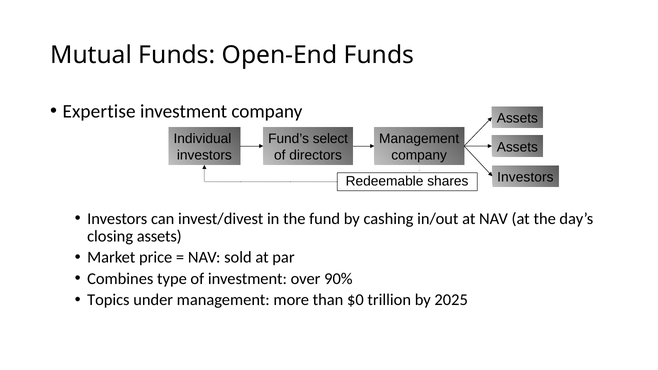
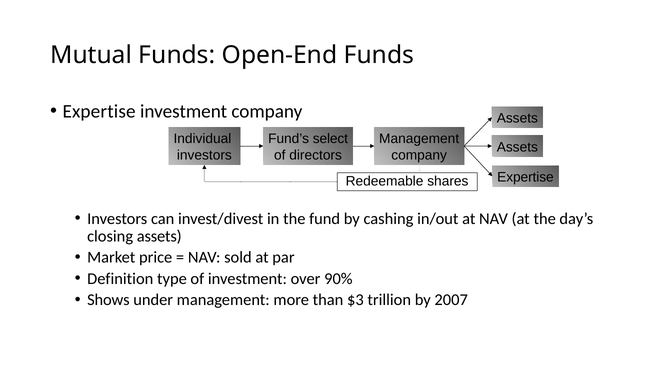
Investors at (525, 177): Investors -> Expertise
Combines: Combines -> Definition
Topics: Topics -> Shows
$0: $0 -> $3
2025: 2025 -> 2007
